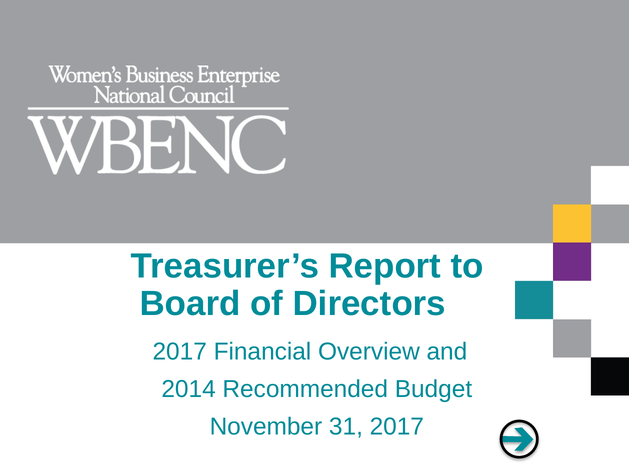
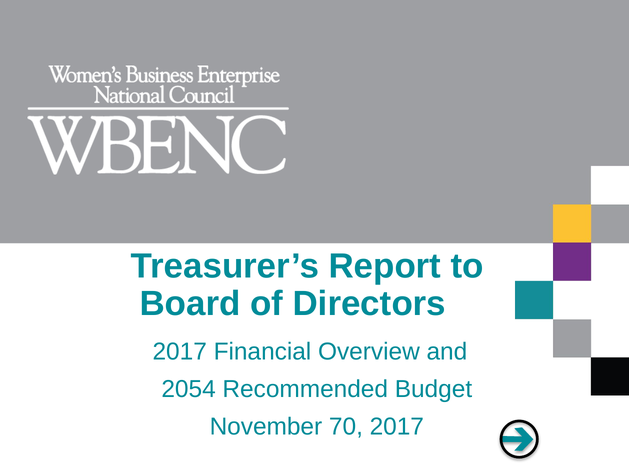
2014: 2014 -> 2054
31: 31 -> 70
